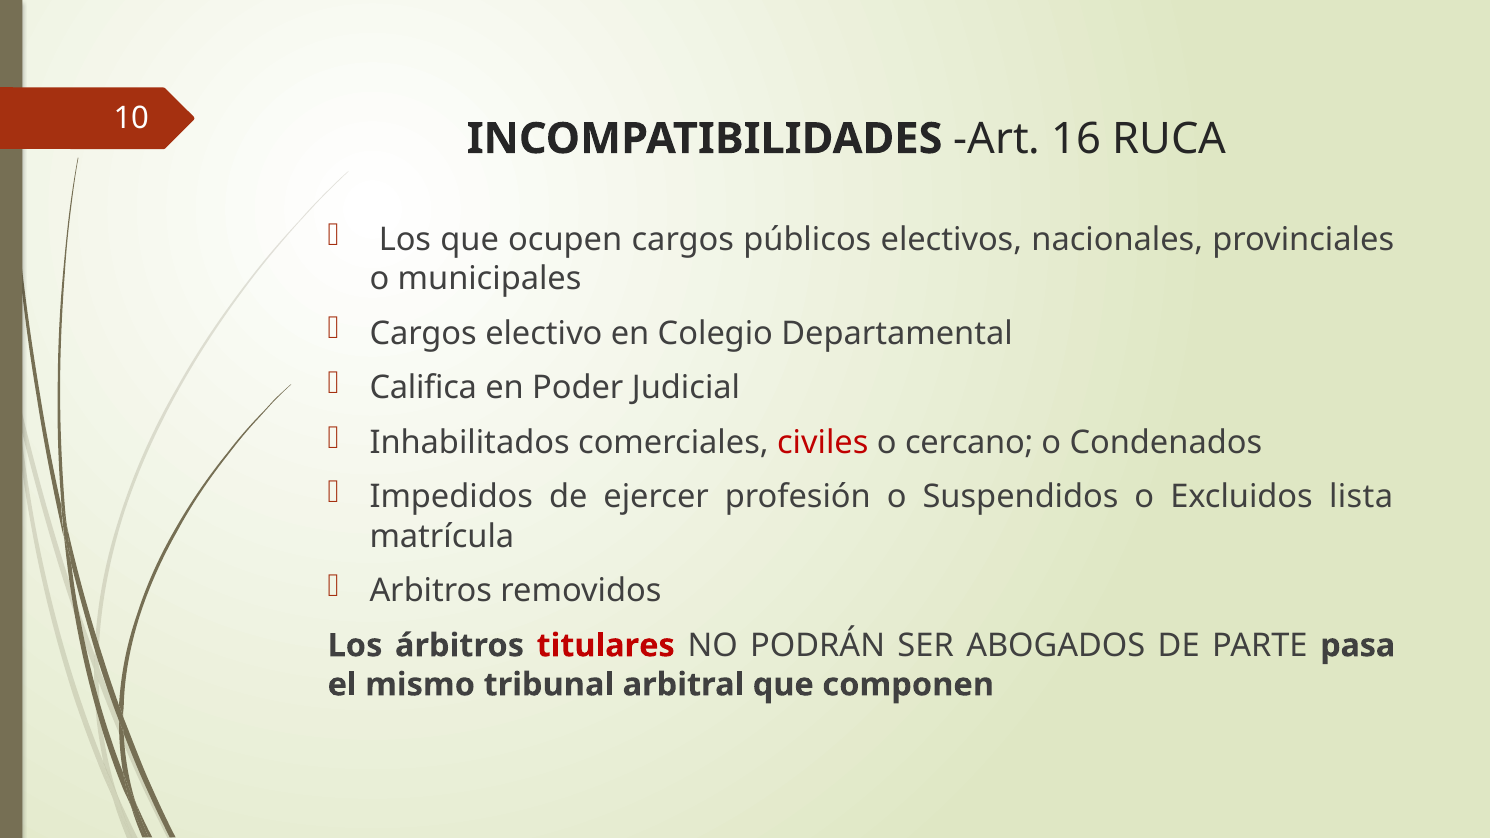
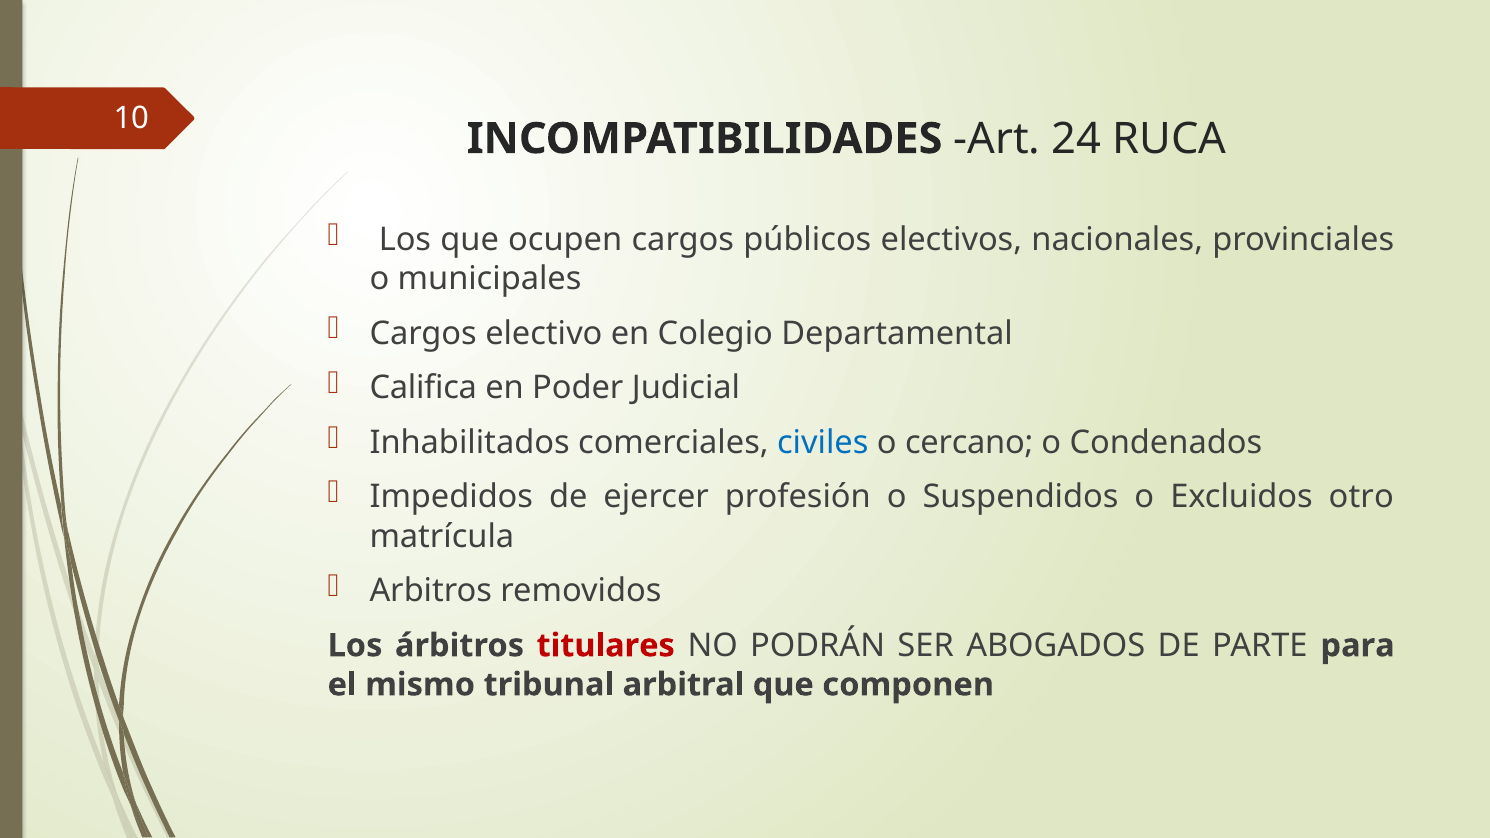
16: 16 -> 24
civiles colour: red -> blue
lista: lista -> otro
pasa: pasa -> para
